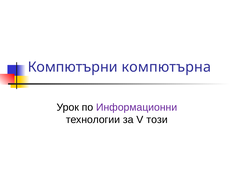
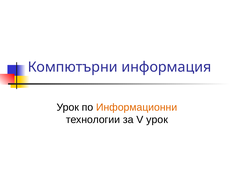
компютърна: компютърна -> информация
Информационни colour: purple -> orange
V този: този -> урок
